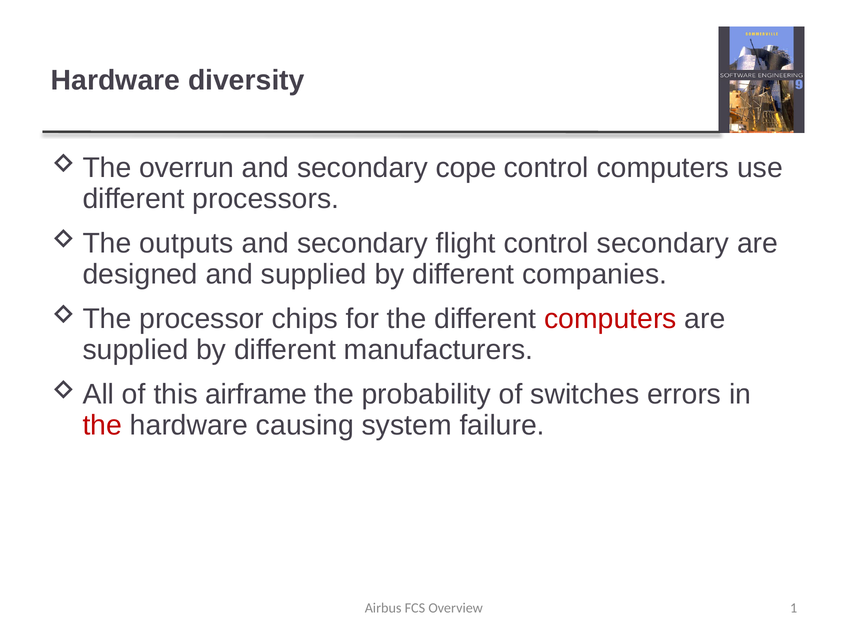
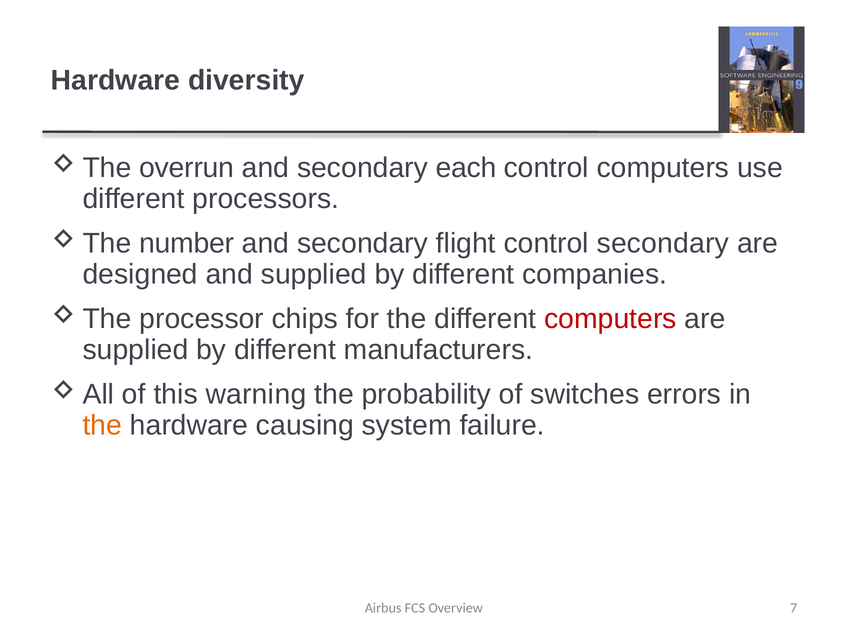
cope: cope -> each
outputs: outputs -> number
airframe: airframe -> warning
the at (102, 425) colour: red -> orange
1: 1 -> 7
